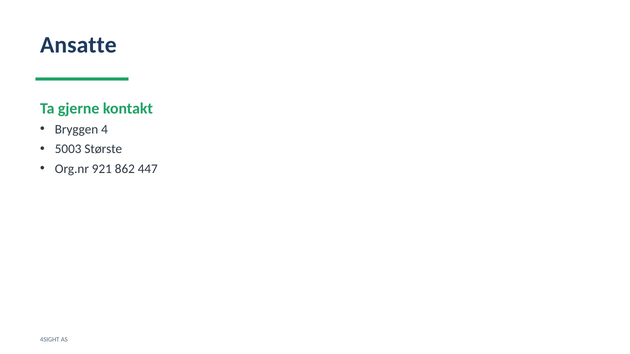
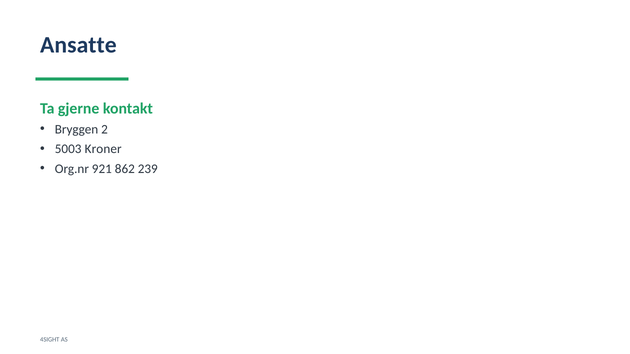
4: 4 -> 2
Største: Største -> Kroner
447: 447 -> 239
